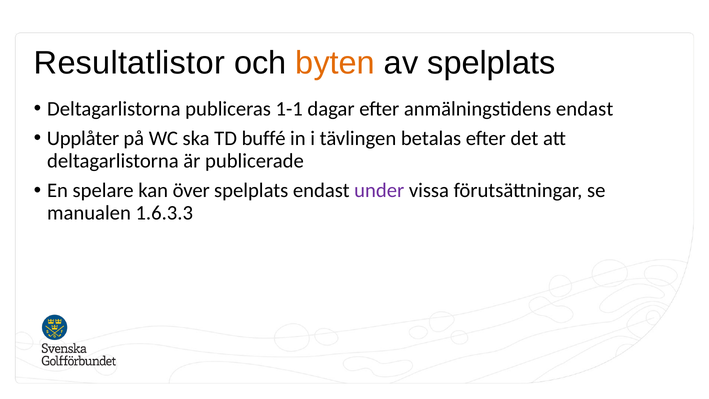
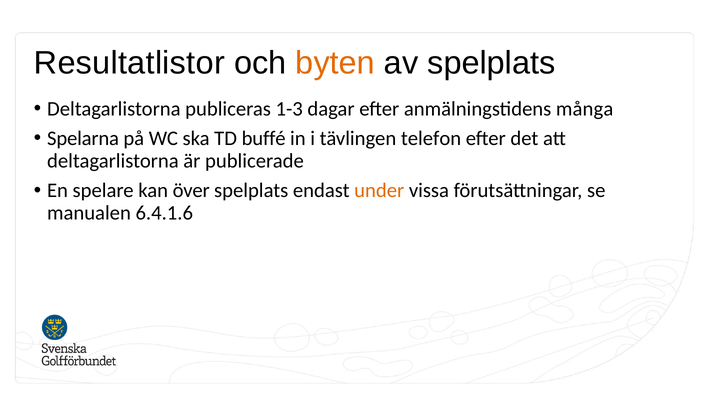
1-1: 1-1 -> 1-3
anmälningstidens endast: endast -> många
Upplåter: Upplåter -> Spelarna
betalas: betalas -> telefon
under colour: purple -> orange
1.6.3.3: 1.6.3.3 -> 6.4.1.6
